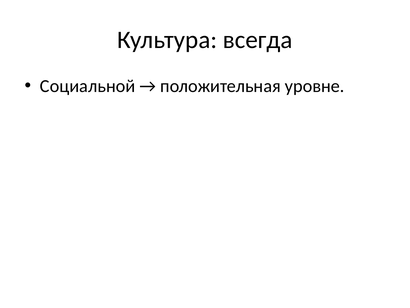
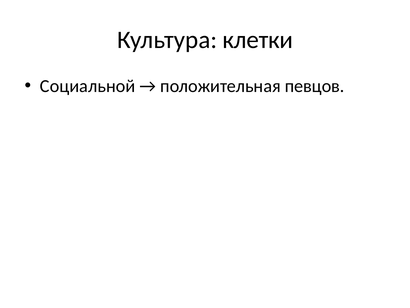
всегда: всегда -> клетки
уровне: уровне -> певцов
